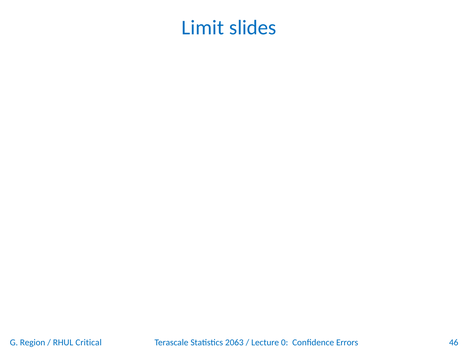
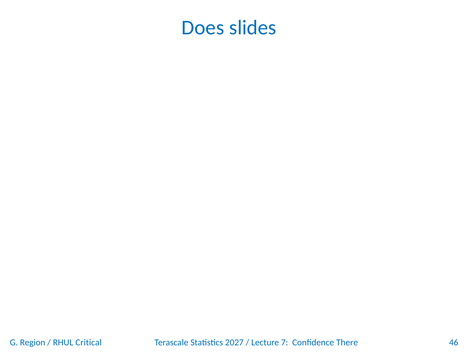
Limit: Limit -> Does
2063: 2063 -> 2027
0: 0 -> 7
Errors: Errors -> There
